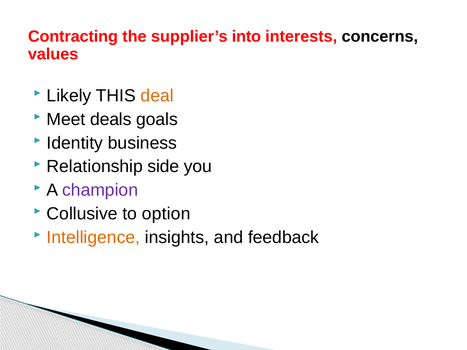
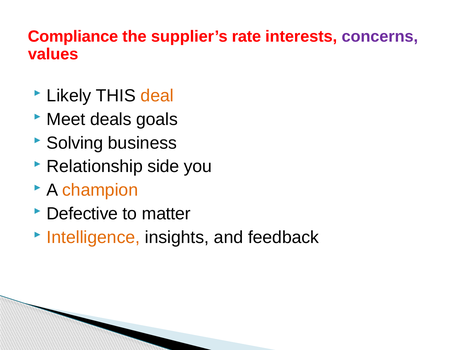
Contracting: Contracting -> Compliance
into: into -> rate
concerns colour: black -> purple
Identity: Identity -> Solving
champion colour: purple -> orange
Collusive: Collusive -> Defective
option: option -> matter
